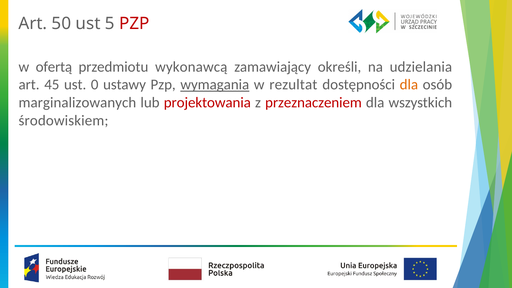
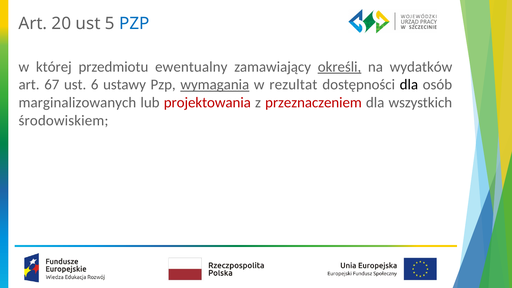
50: 50 -> 20
PZP at (134, 23) colour: red -> blue
ofertą: ofertą -> której
wykonawcą: wykonawcą -> ewentualny
określi underline: none -> present
udzielania: udzielania -> wydatków
45: 45 -> 67
0: 0 -> 6
dla at (409, 85) colour: orange -> black
